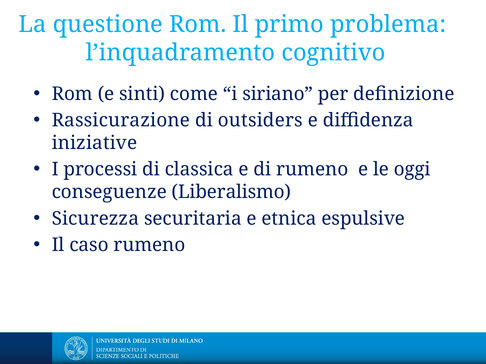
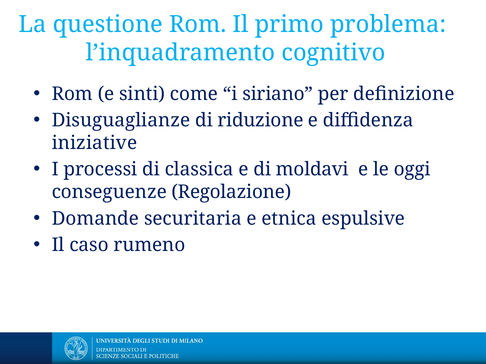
Rassicurazione: Rassicurazione -> Disuguaglianze
outsiders: outsiders -> riduzione
di rumeno: rumeno -> moldavi
Liberalismo: Liberalismo -> Regolazione
Sicurezza: Sicurezza -> Domande
